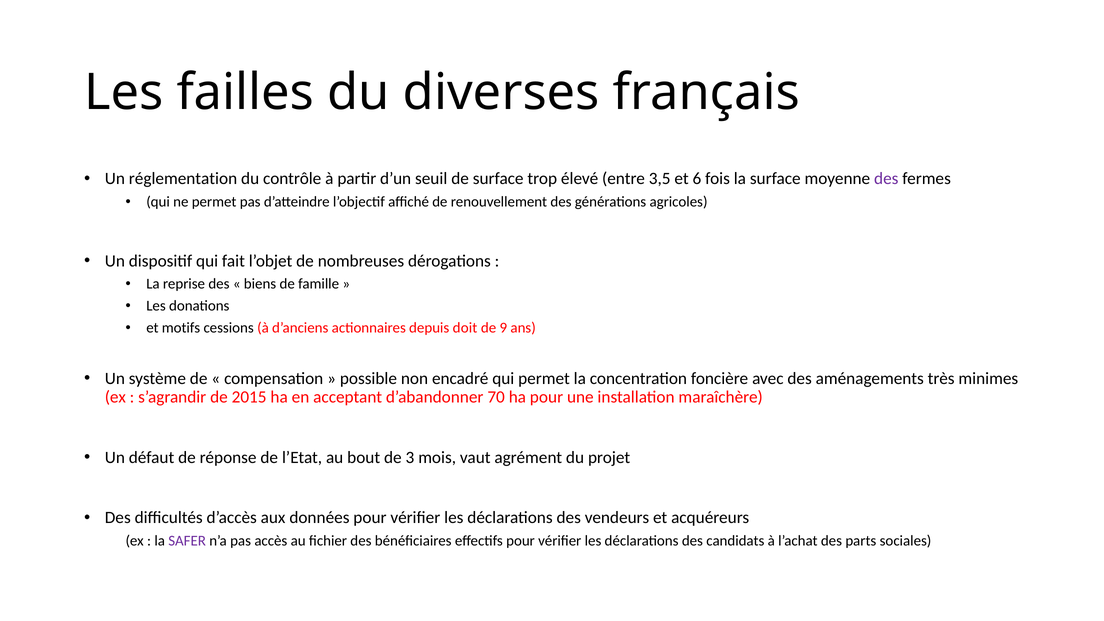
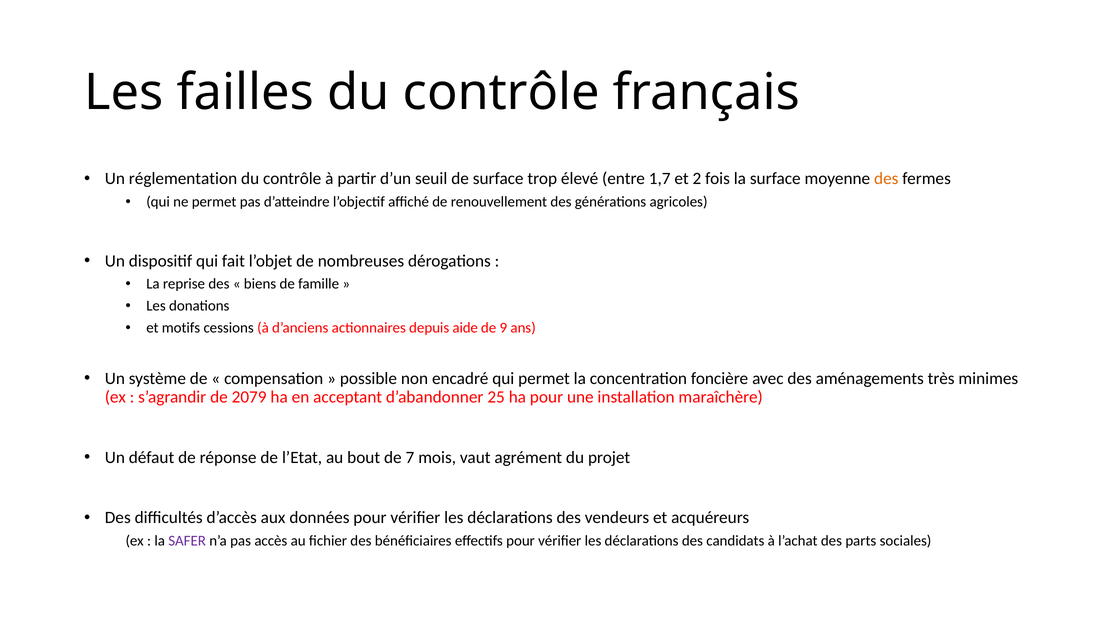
failles du diverses: diverses -> contrôle
3,5: 3,5 -> 1,7
6: 6 -> 2
des at (886, 179) colour: purple -> orange
doit: doit -> aide
2015: 2015 -> 2079
70: 70 -> 25
3: 3 -> 7
